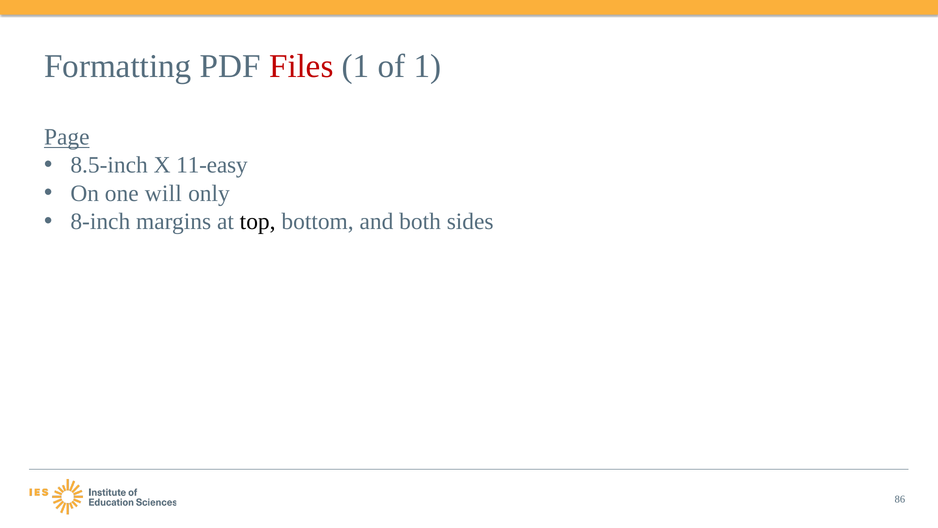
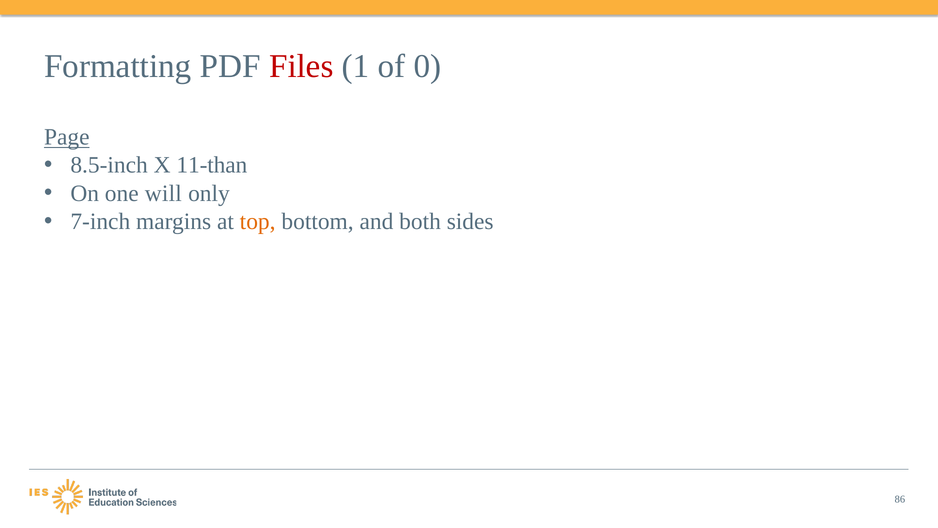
of 1: 1 -> 0
11-easy: 11-easy -> 11-than
8-inch: 8-inch -> 7-inch
top colour: black -> orange
